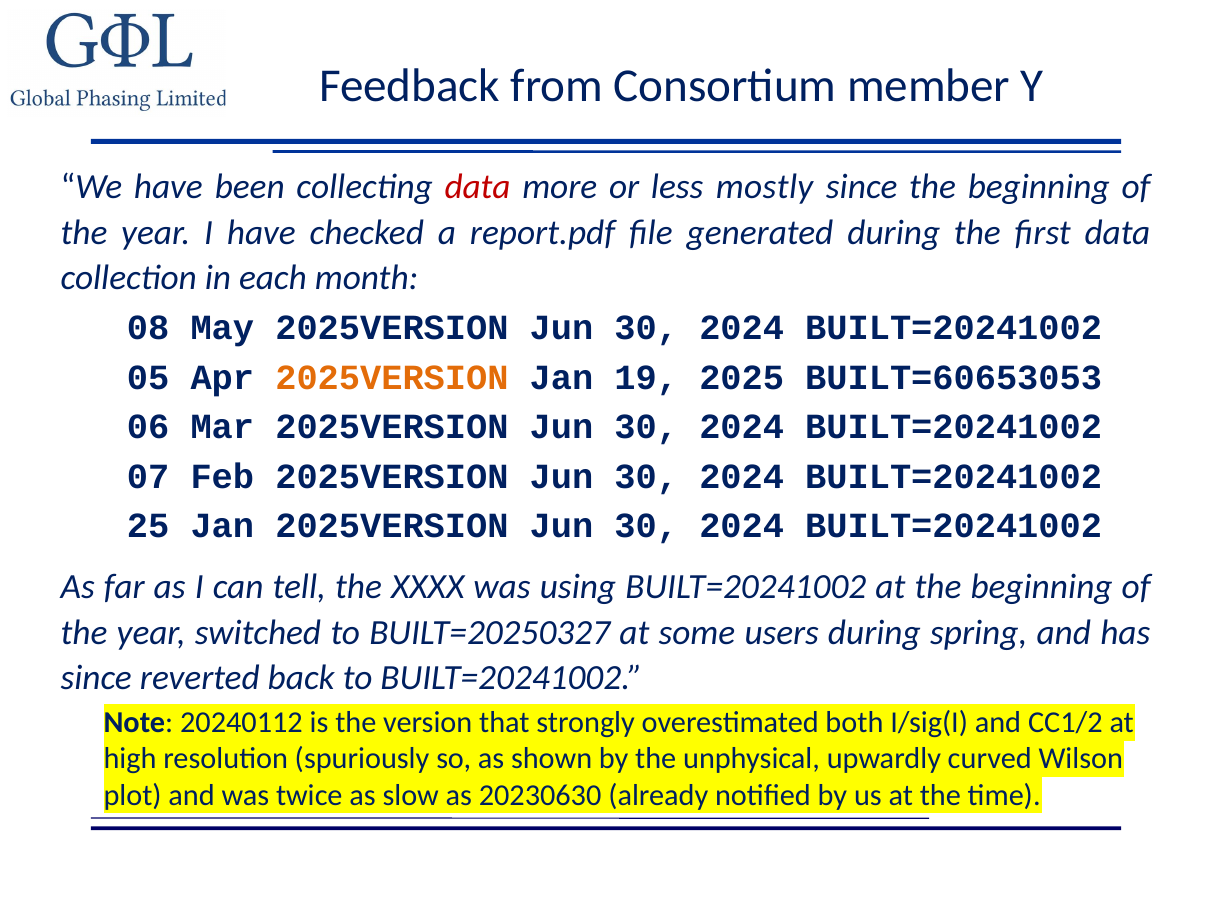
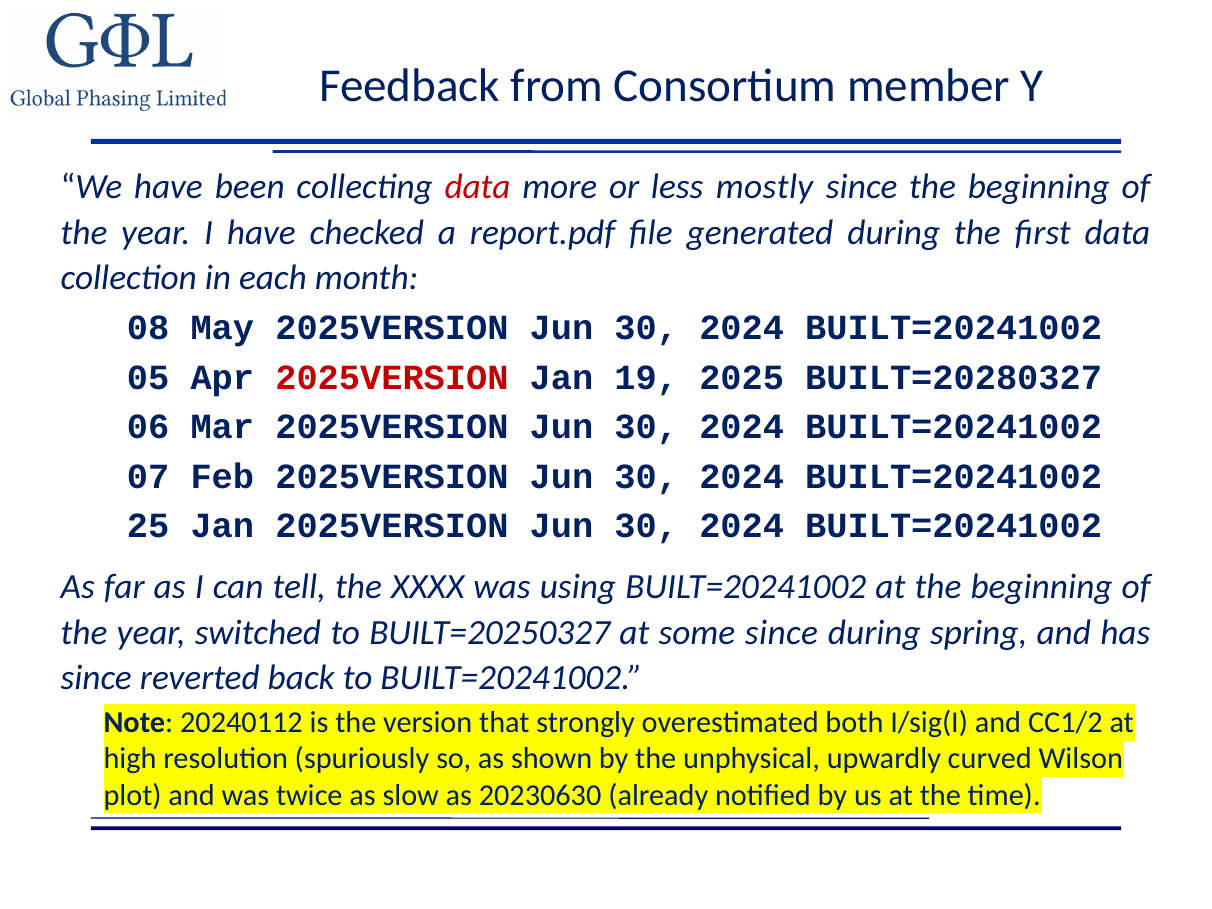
2025VERSION at (392, 377) colour: orange -> red
BUILT=60653053: BUILT=60653053 -> BUILT=20280327
some users: users -> since
